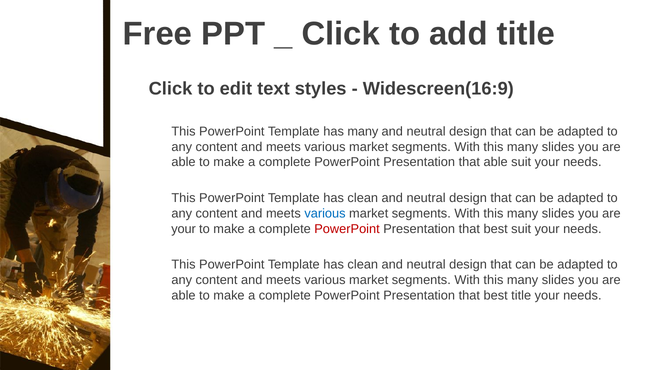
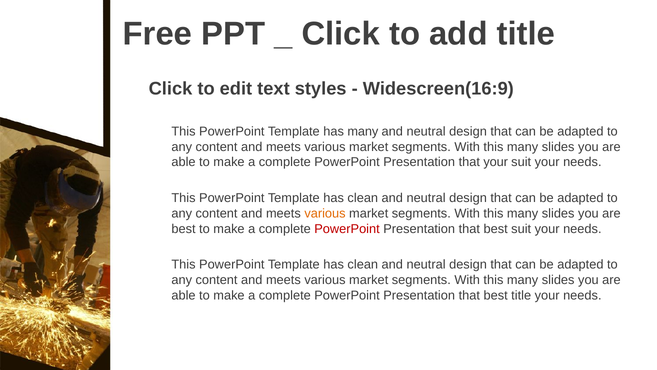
that able: able -> your
various at (325, 213) colour: blue -> orange
your at (184, 229): your -> best
